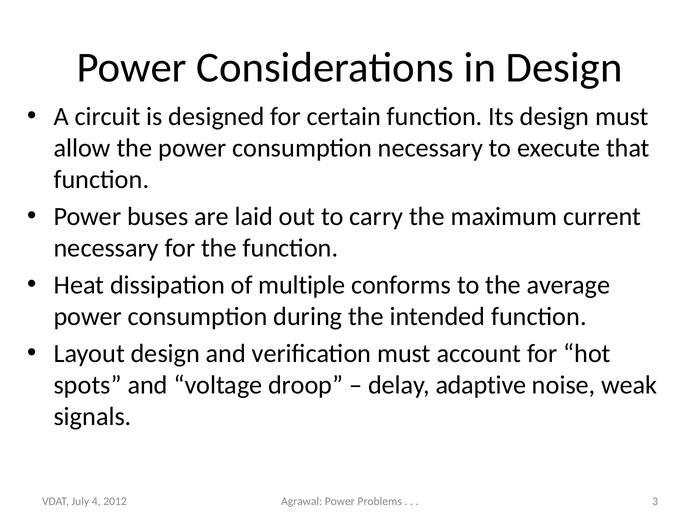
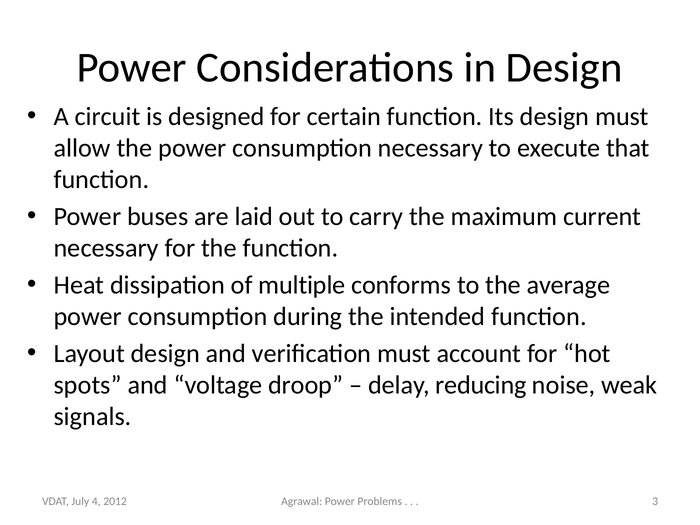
adaptive: adaptive -> reducing
